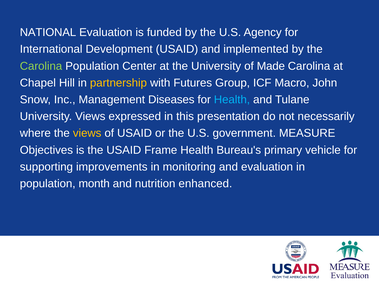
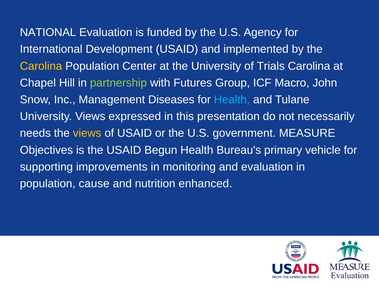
Carolina at (41, 66) colour: light green -> yellow
Made: Made -> Trials
partnership colour: yellow -> light green
where: where -> needs
Frame: Frame -> Begun
month: month -> cause
